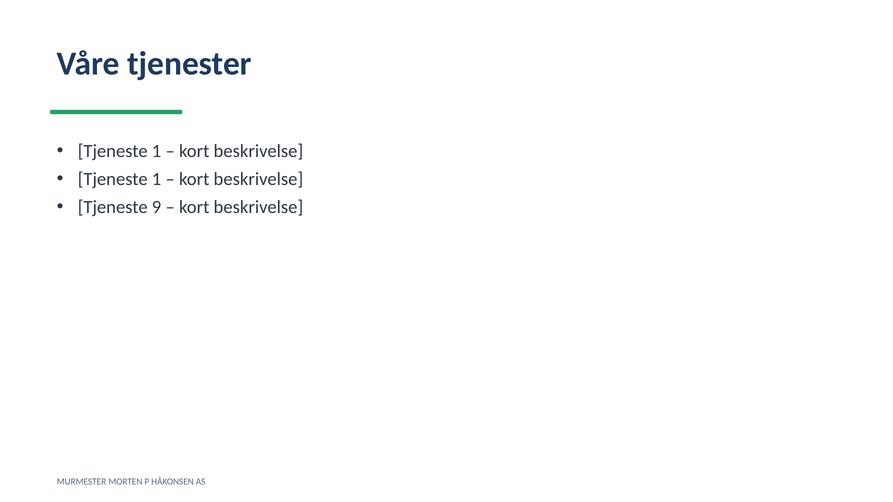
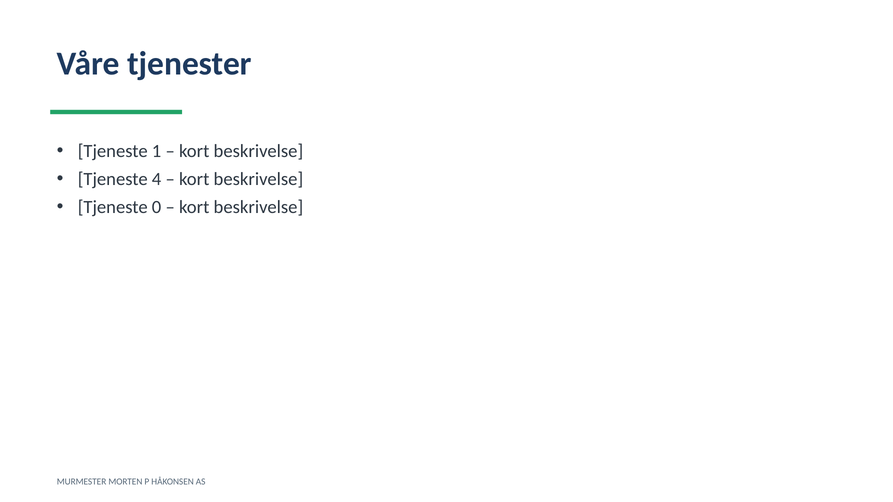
1 at (157, 179): 1 -> 4
9: 9 -> 0
